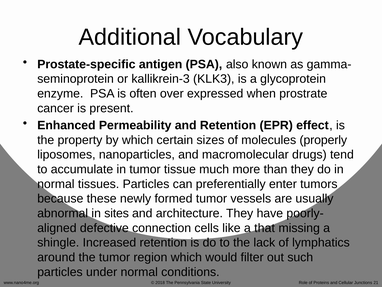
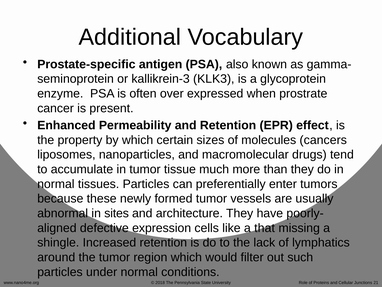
properly: properly -> cancers
connection: connection -> expression
